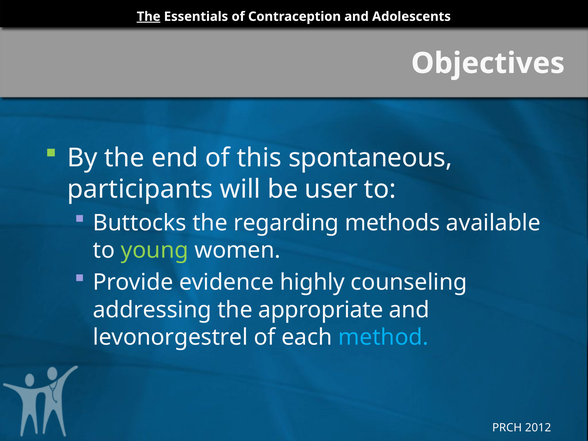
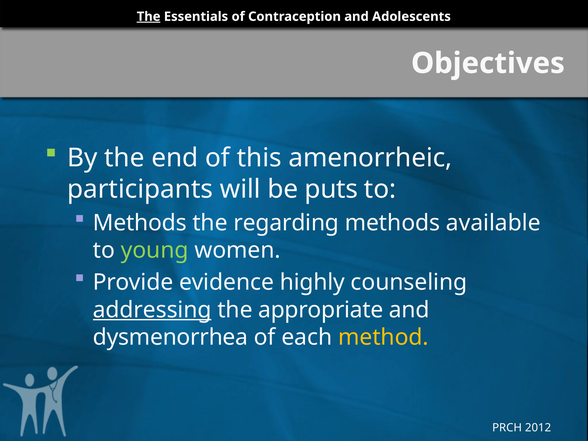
spontaneous: spontaneous -> amenorrheic
user: user -> puts
Buttocks at (140, 223): Buttocks -> Methods
addressing underline: none -> present
levonorgestrel: levonorgestrel -> dysmenorrhea
method colour: light blue -> yellow
